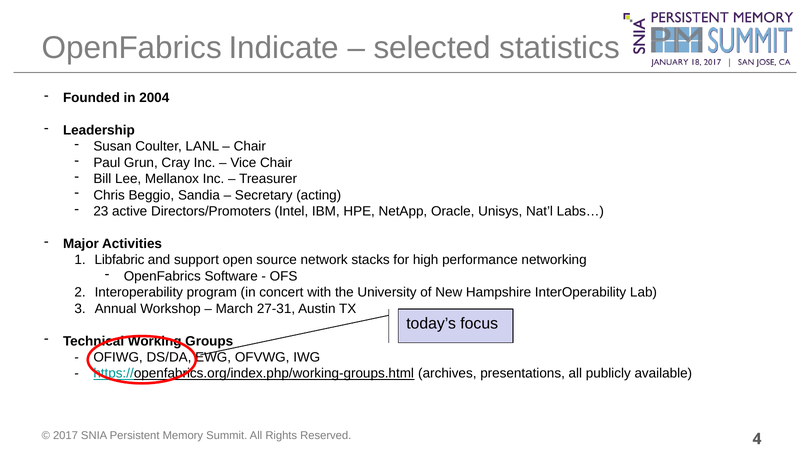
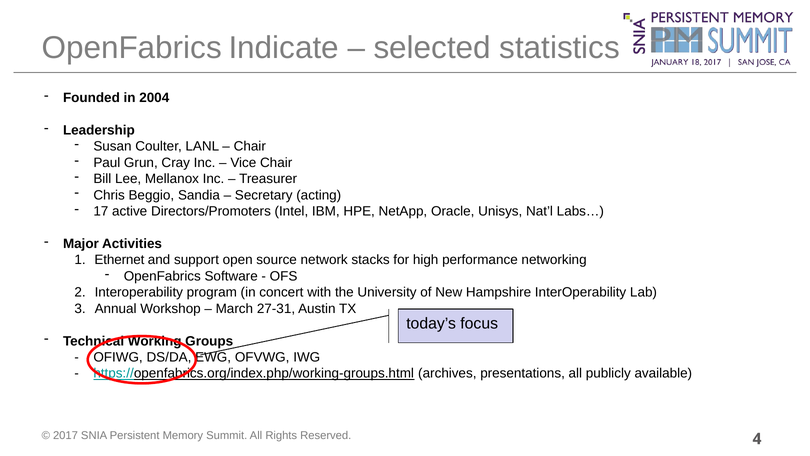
23: 23 -> 17
Libfabric: Libfabric -> Ethernet
